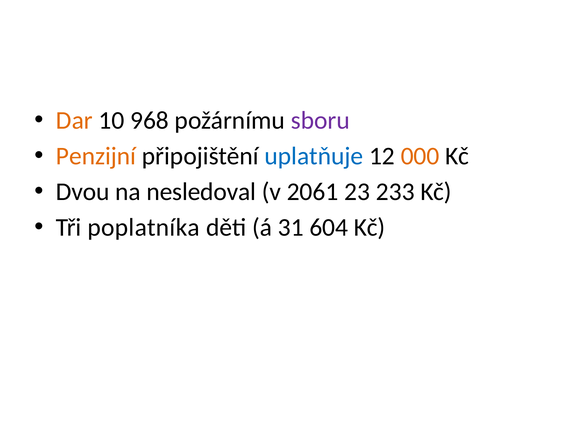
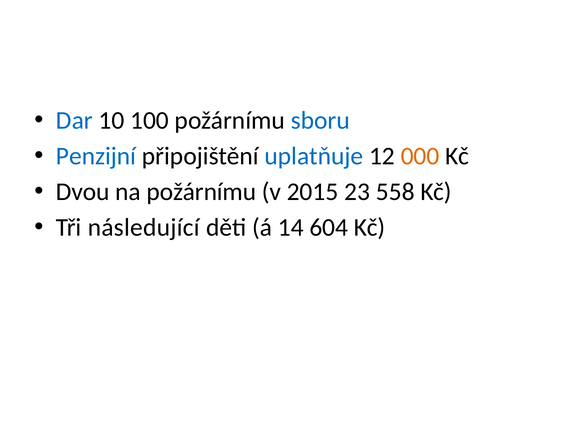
Dar colour: orange -> blue
968: 968 -> 100
sboru colour: purple -> blue
Penzijní colour: orange -> blue
na nesledoval: nesledoval -> požárnímu
2061: 2061 -> 2015
233: 233 -> 558
poplatníka: poplatníka -> následující
31: 31 -> 14
